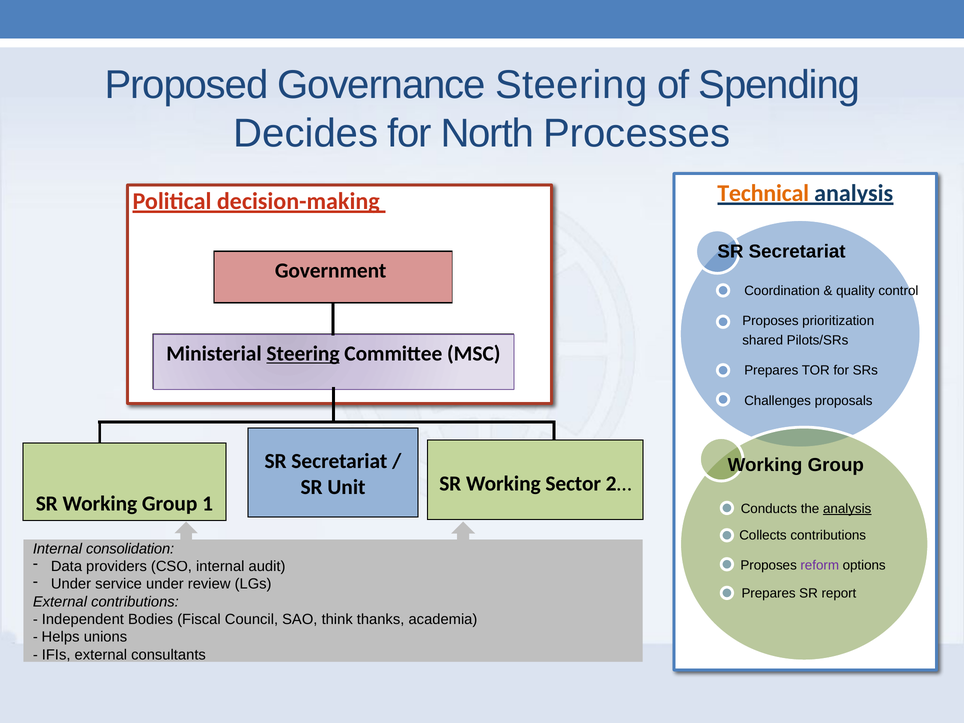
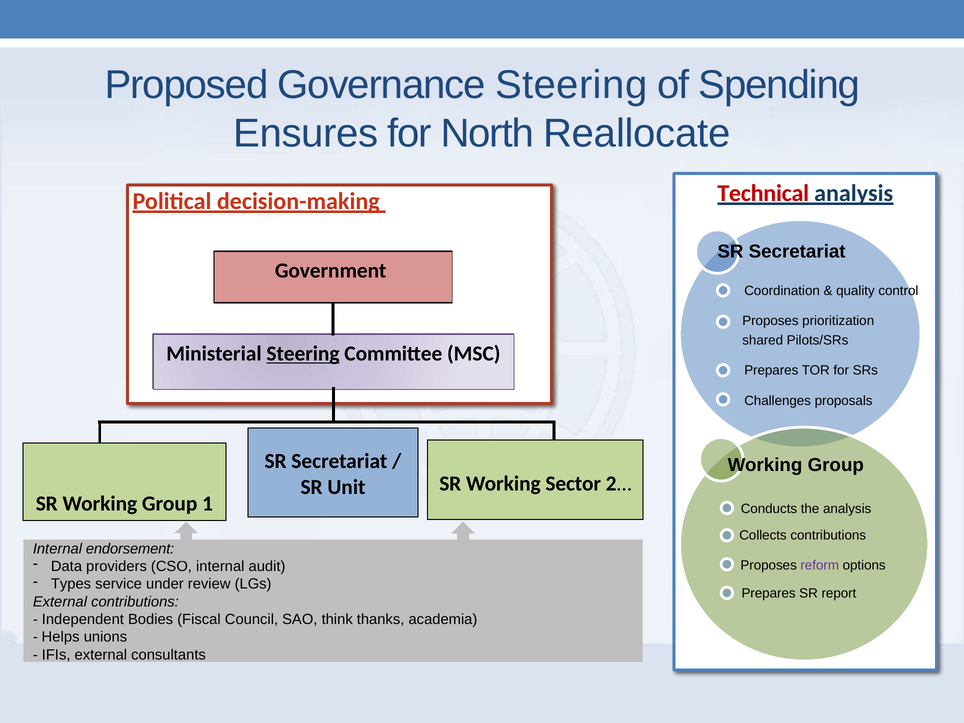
Decides: Decides -> Ensures
Processes: Processes -> Reallocate
Technical colour: orange -> red
analysis at (847, 509) underline: present -> none
consolidation: consolidation -> endorsement
Under at (71, 584): Under -> Types
